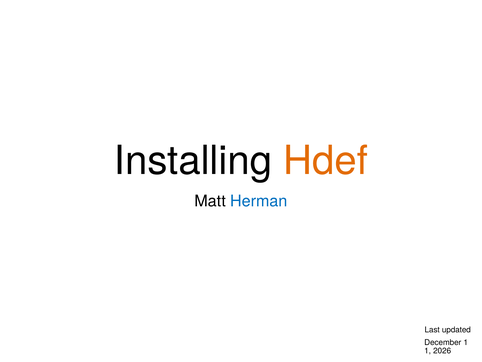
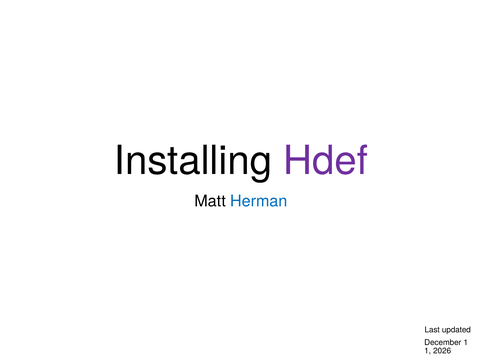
Hdef colour: orange -> purple
